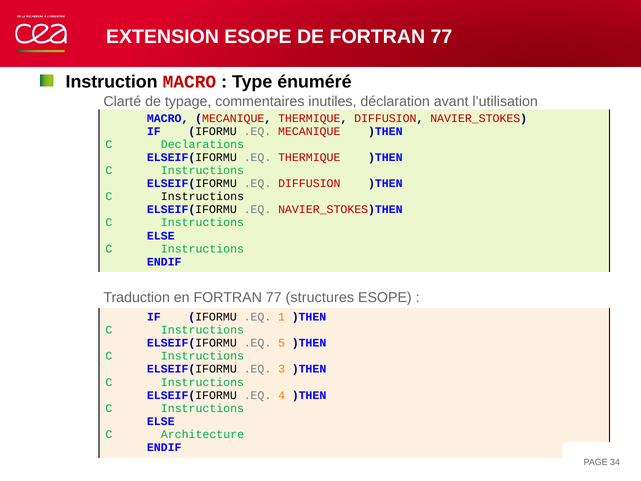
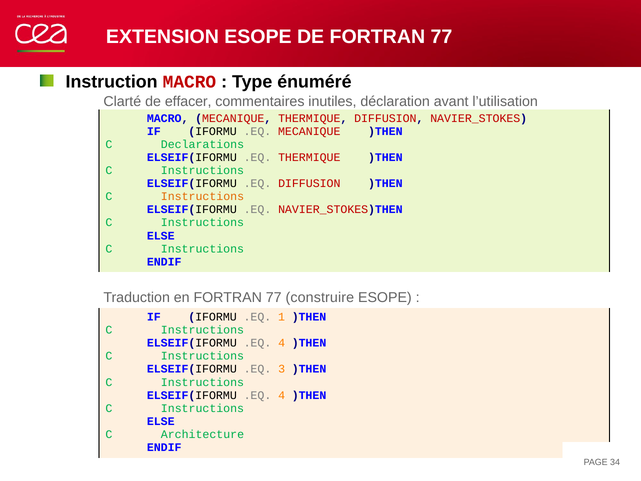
typage: typage -> effacer
Instructions at (202, 197) colour: black -> orange
structures: structures -> construire
5 at (282, 343): 5 -> 4
